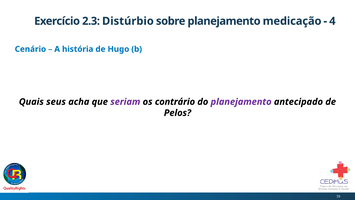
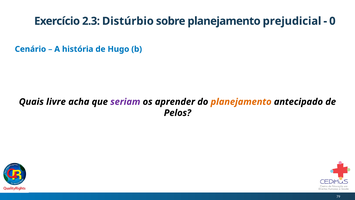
medicação: medicação -> prejudicial
4: 4 -> 0
seus: seus -> livre
contrário: contrário -> aprender
planejamento at (241, 102) colour: purple -> orange
